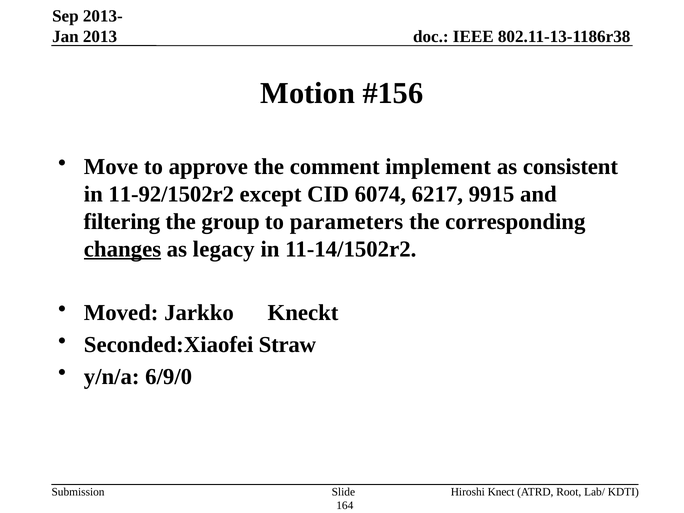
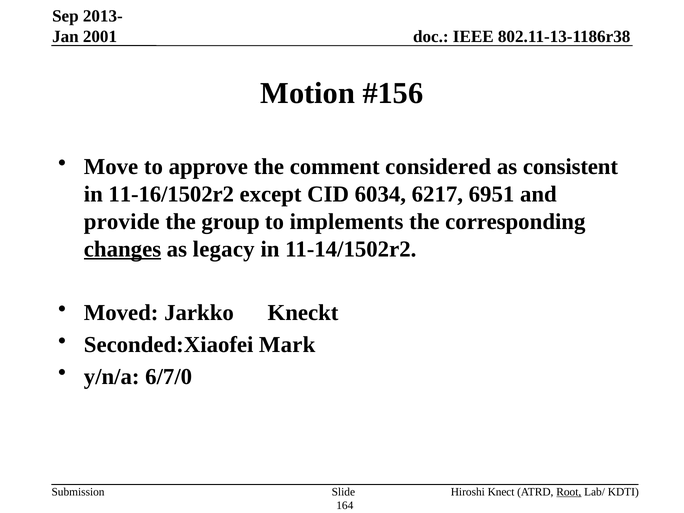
2013: 2013 -> 2001
implement: implement -> considered
11-92/1502r2: 11-92/1502r2 -> 11-16/1502r2
6074: 6074 -> 6034
9915: 9915 -> 6951
filtering: filtering -> provide
parameters: parameters -> implements
Straw: Straw -> Mark
6/9/0: 6/9/0 -> 6/7/0
Root underline: none -> present
